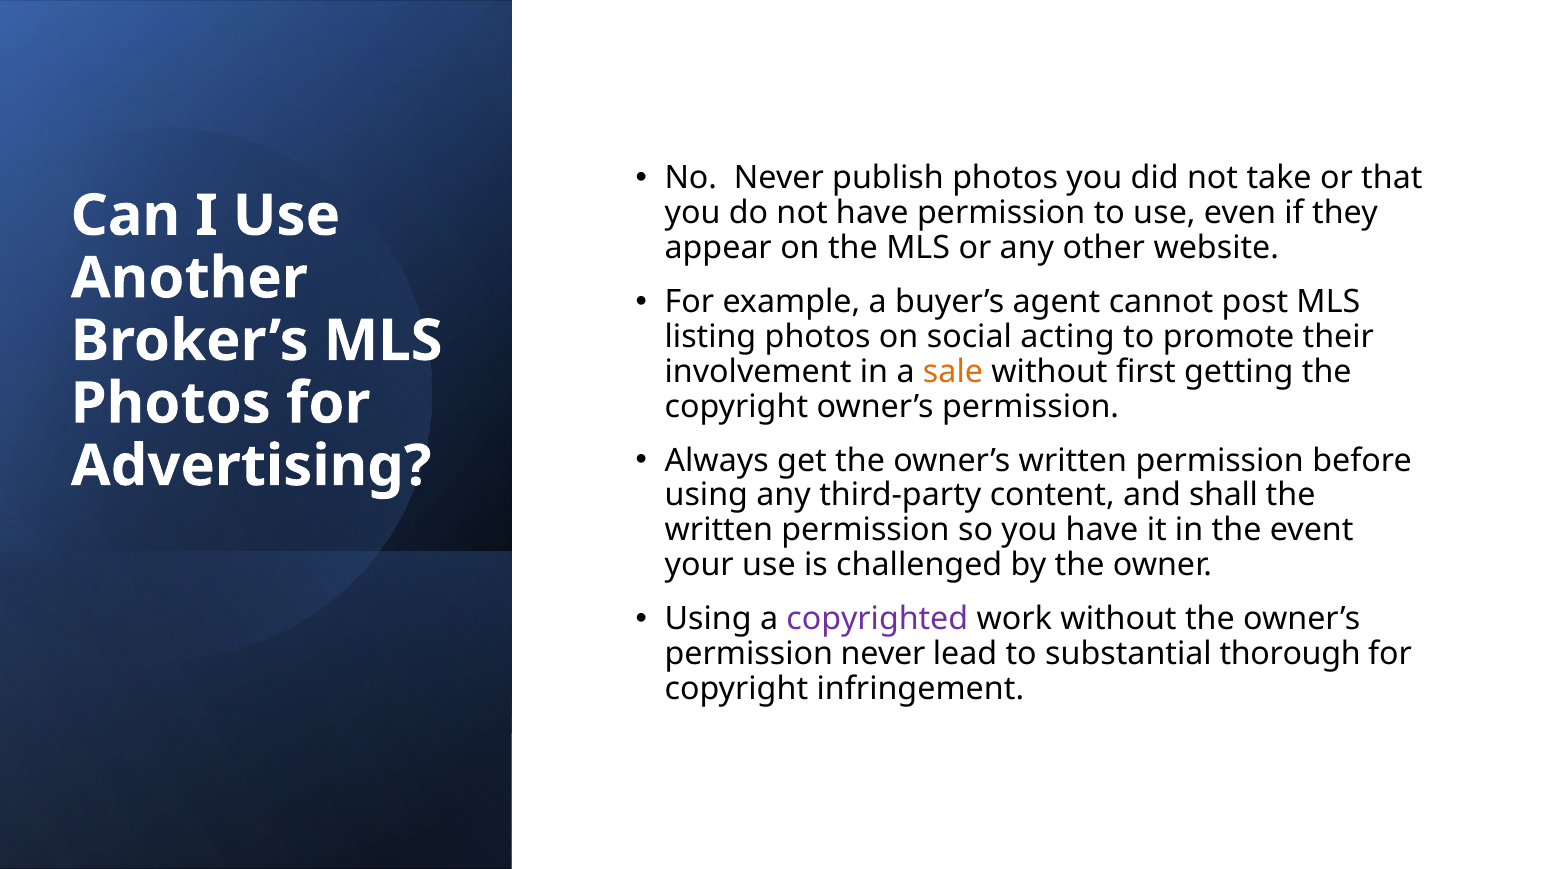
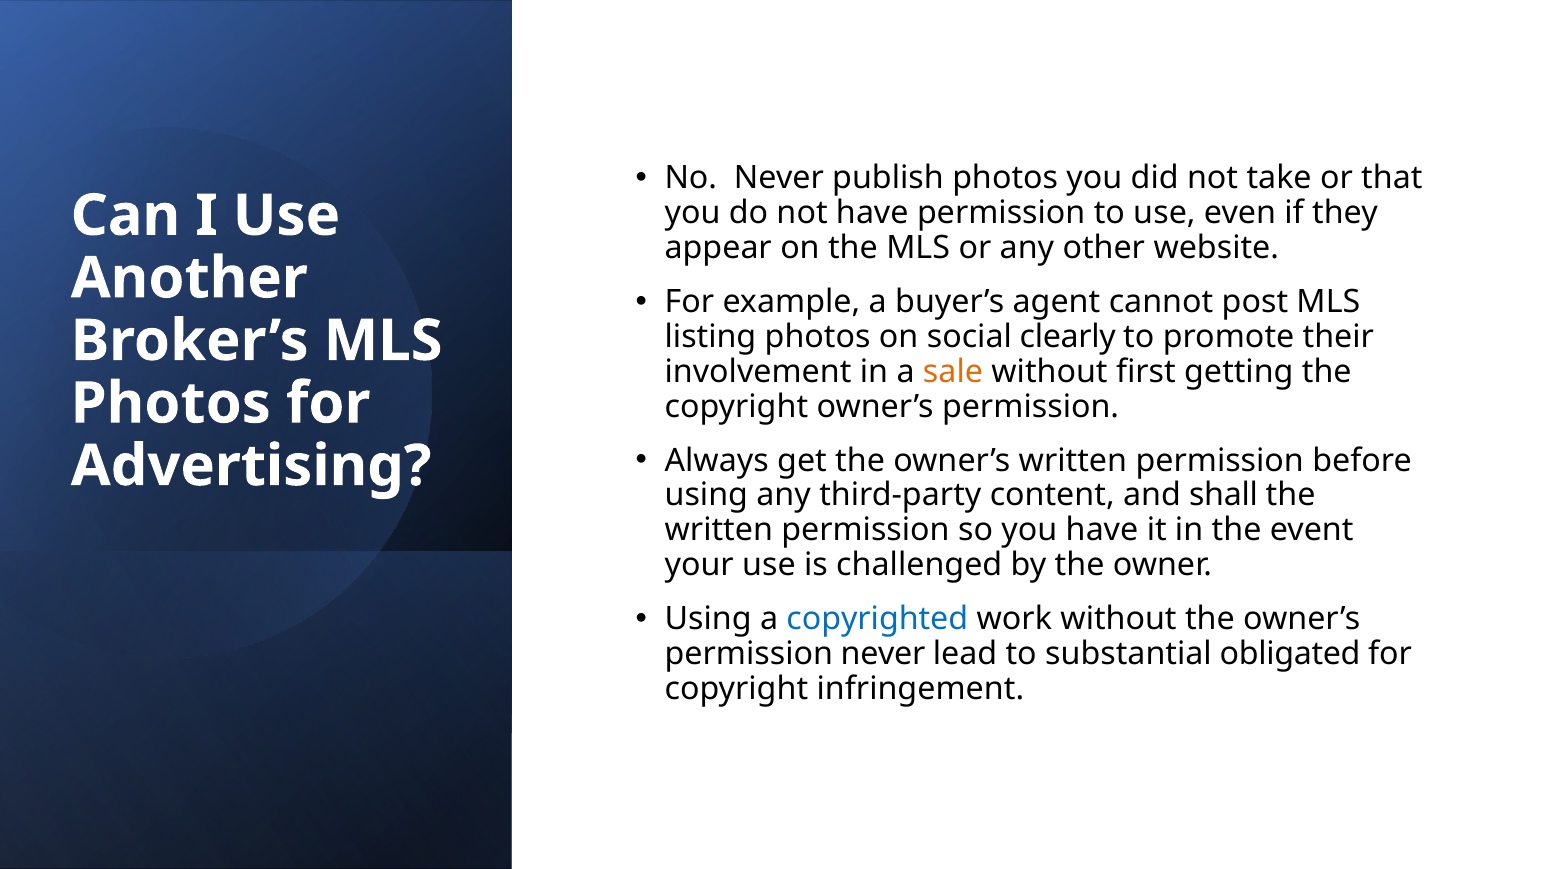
acting: acting -> clearly
copyrighted colour: purple -> blue
thorough: thorough -> obligated
